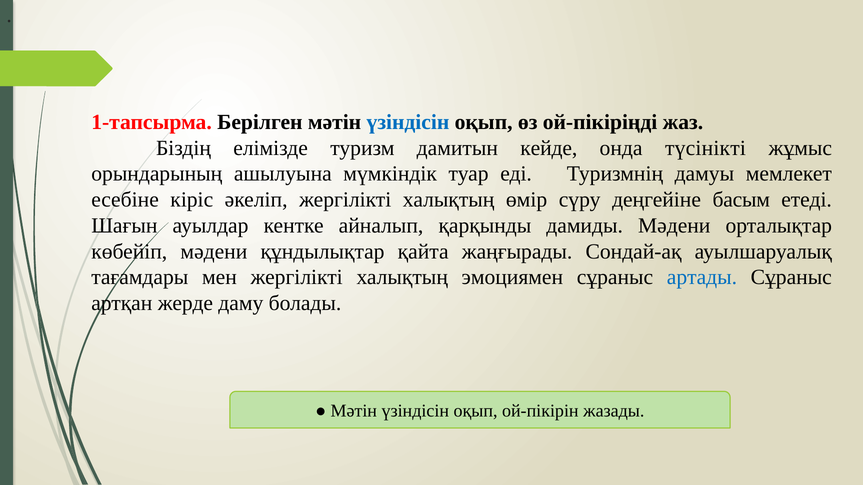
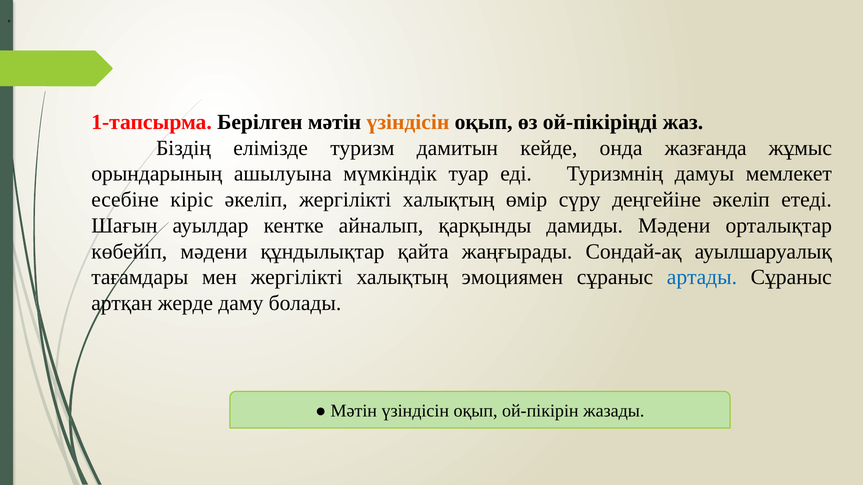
үзіндісін at (408, 122) colour: blue -> orange
түсінікті: түсінікті -> жазғанда
деңгейіне басым: басым -> әкеліп
